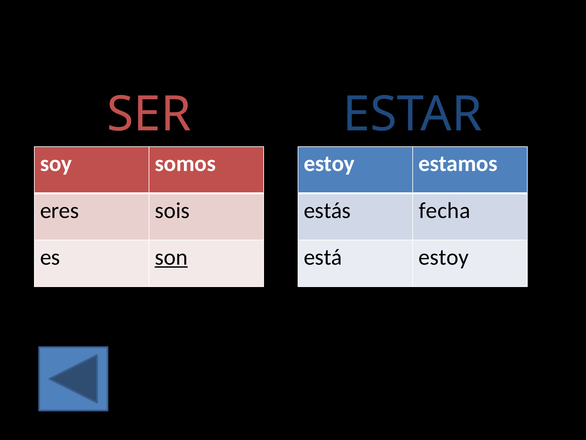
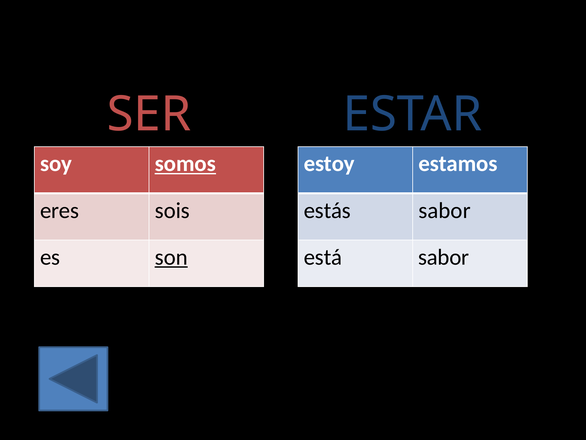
somos underline: none -> present
estás fecha: fecha -> sabor
está estoy: estoy -> sabor
